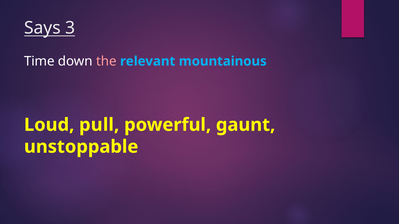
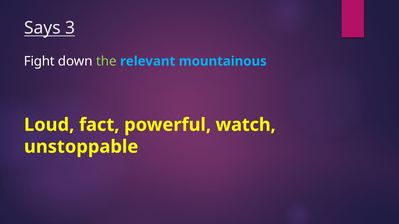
Time: Time -> Fight
the colour: pink -> light green
pull: pull -> fact
gaunt: gaunt -> watch
